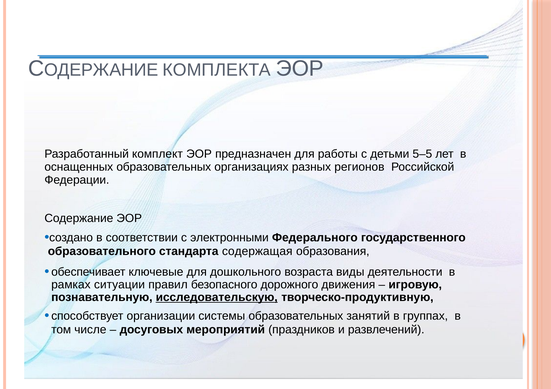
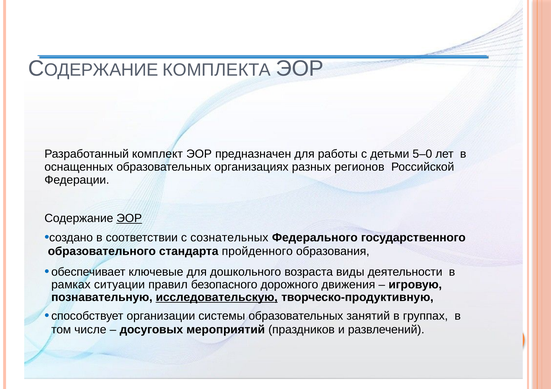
5–5: 5–5 -> 5–0
ЭОР at (129, 219) underline: none -> present
электронными: электронными -> сознательных
содержащая: содержащая -> пройденного
